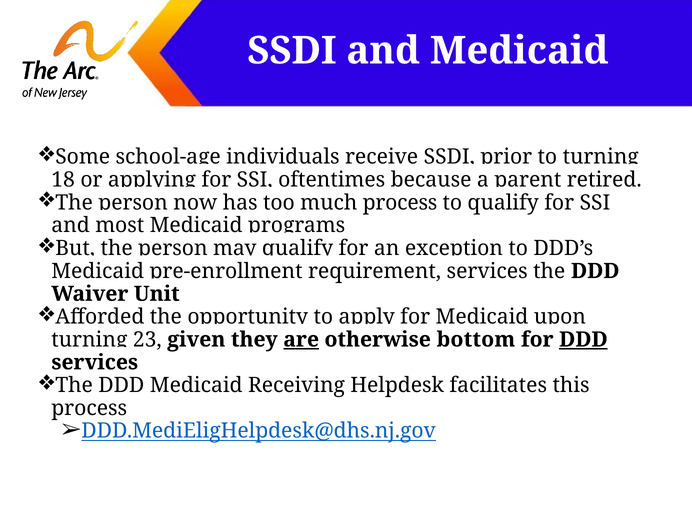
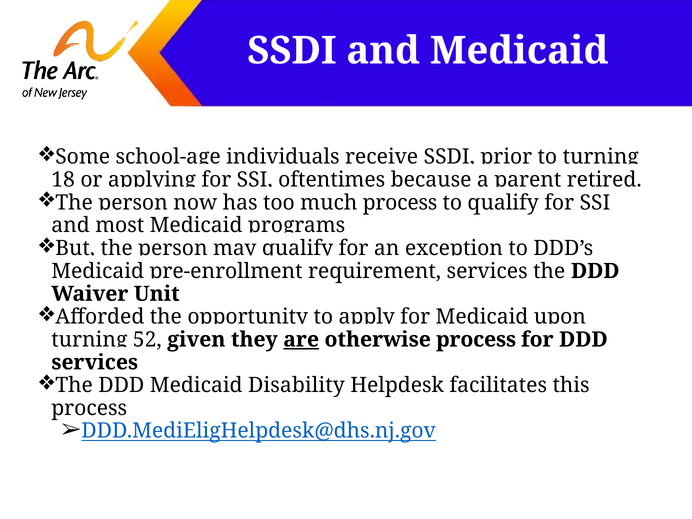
23: 23 -> 52
otherwise bottom: bottom -> process
DDD at (583, 340) underline: present -> none
Receiving: Receiving -> Disability
